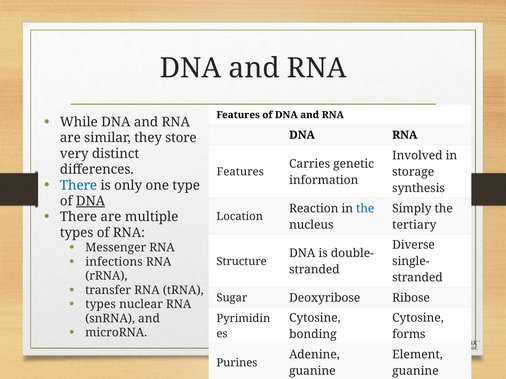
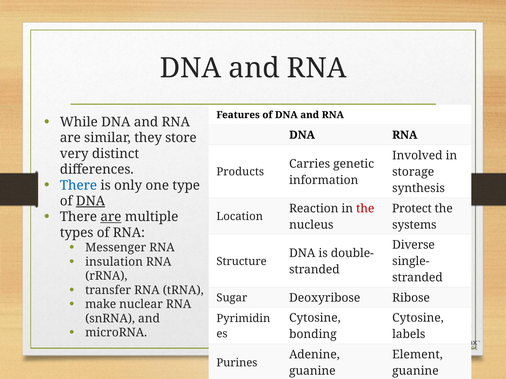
Features at (240, 172): Features -> Products
the at (365, 209) colour: blue -> red
Simply: Simply -> Protect
are at (111, 217) underline: none -> present
tertiary: tertiary -> systems
infections: infections -> insulation
types at (101, 305): types -> make
forms: forms -> labels
